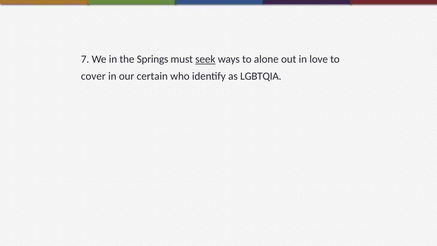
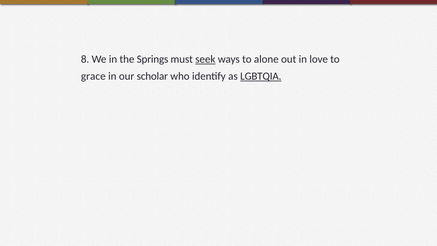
7: 7 -> 8
cover: cover -> grace
certain: certain -> scholar
LGBTQIA underline: none -> present
